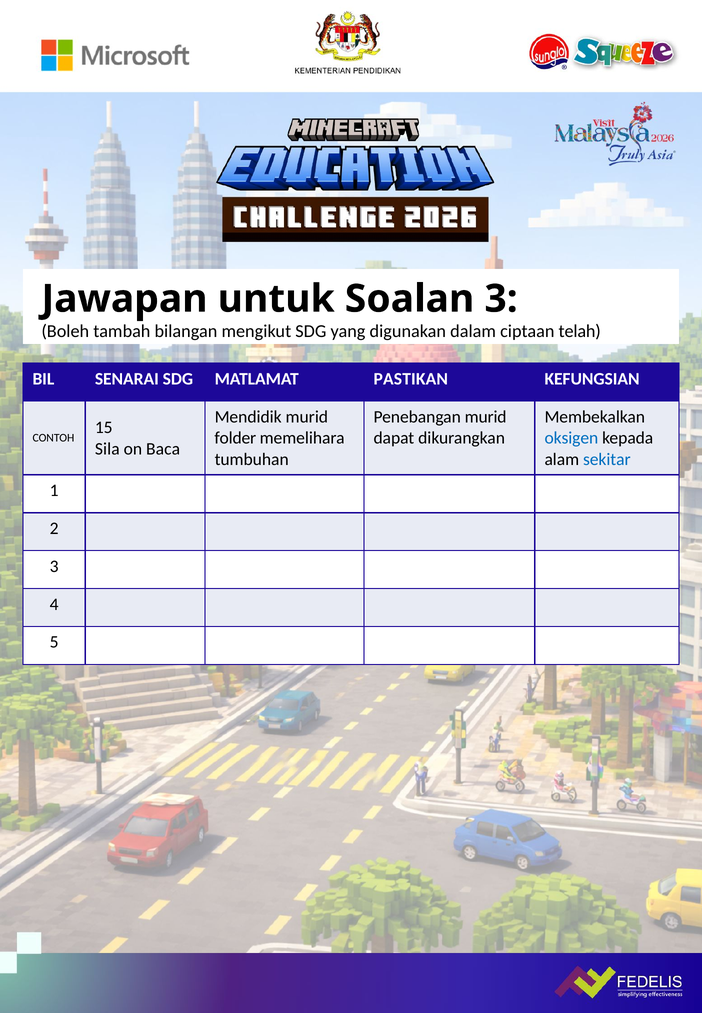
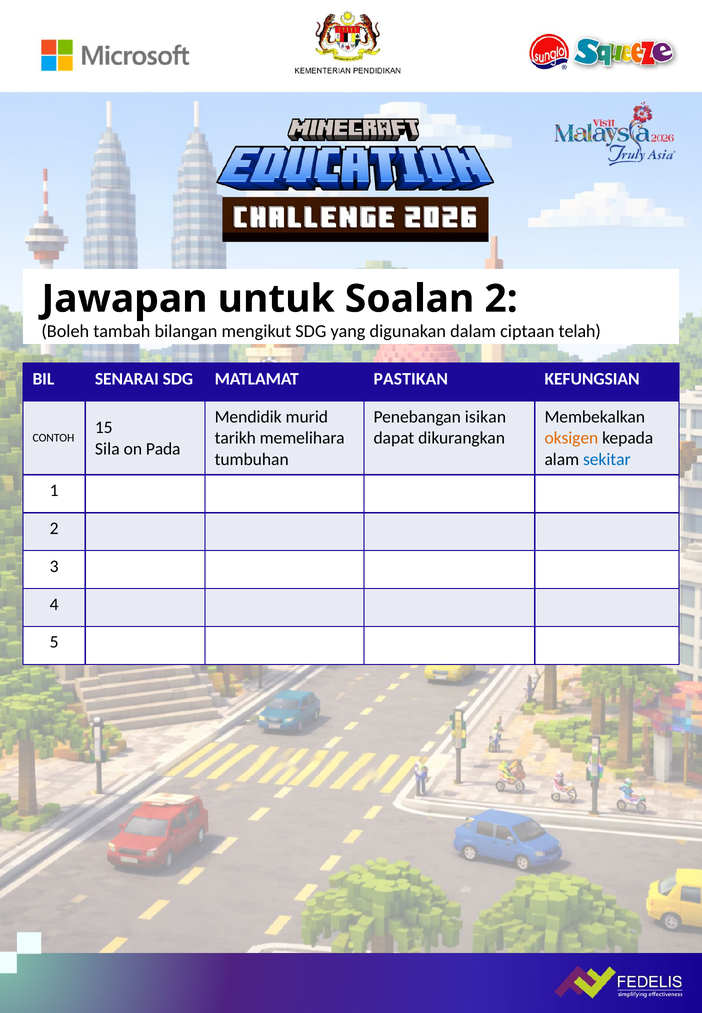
3 at (501, 299): 3 -> 2
Penebangan murid: murid -> isikan
folder: folder -> tarikh
oksigen colour: blue -> orange
Baca: Baca -> Pada
